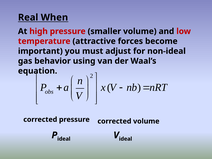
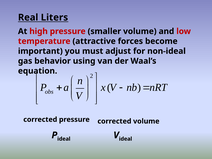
When: When -> Liters
